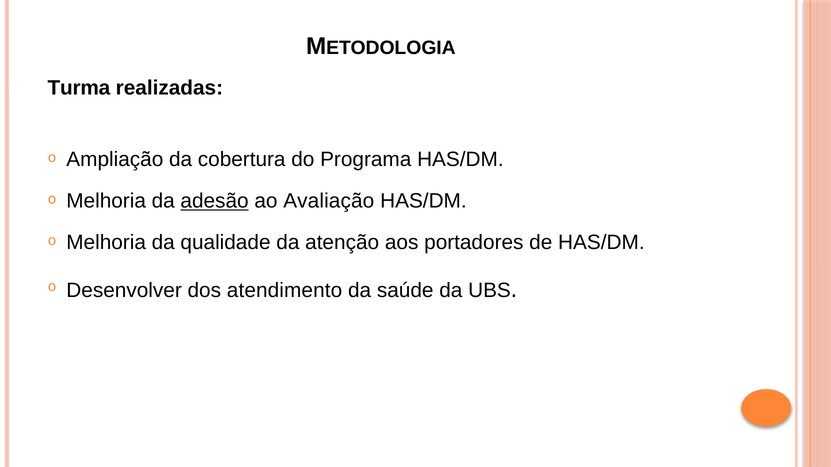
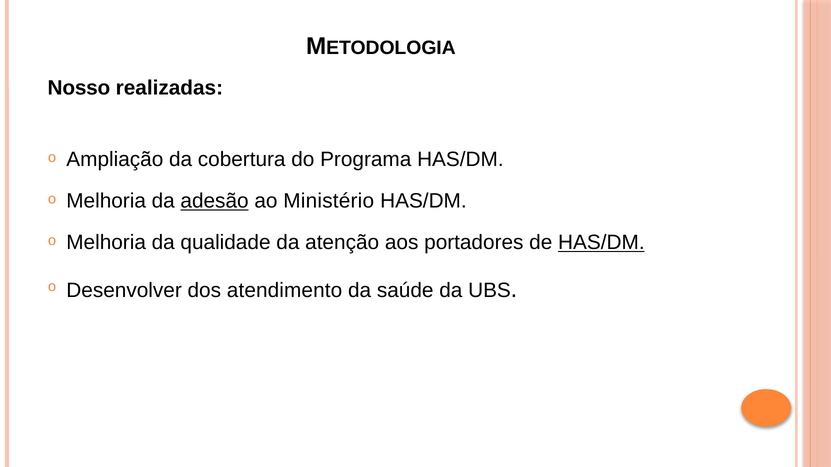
Turma: Turma -> Nosso
Avaliação: Avaliação -> Ministério
HAS/DM at (601, 243) underline: none -> present
